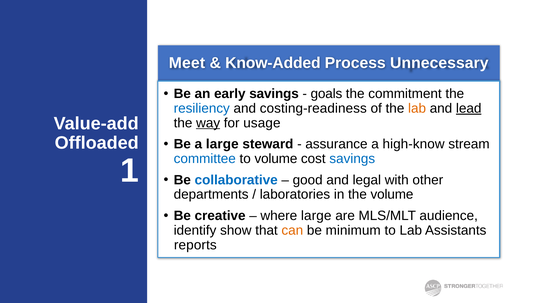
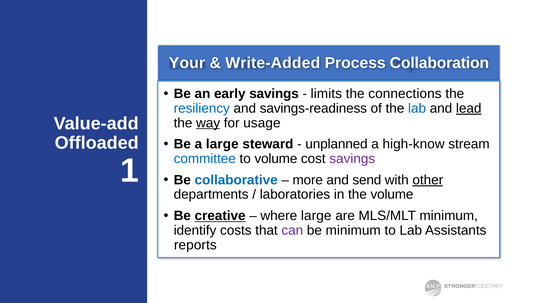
Meet: Meet -> Your
Know-Added: Know-Added -> Write-Added
Unnecessary: Unnecessary -> Collaboration
goals: goals -> limits
commitment: commitment -> connections
costing-readiness: costing-readiness -> savings-readiness
lab at (417, 108) colour: orange -> blue
assurance: assurance -> unplanned
savings at (352, 159) colour: blue -> purple
good: good -> more
legal: legal -> send
other underline: none -> present
creative underline: none -> present
MLS/MLT audience: audience -> minimum
show: show -> costs
can colour: orange -> purple
